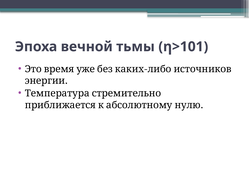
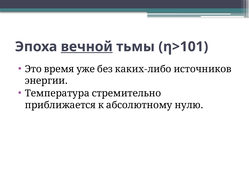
вечной underline: none -> present
